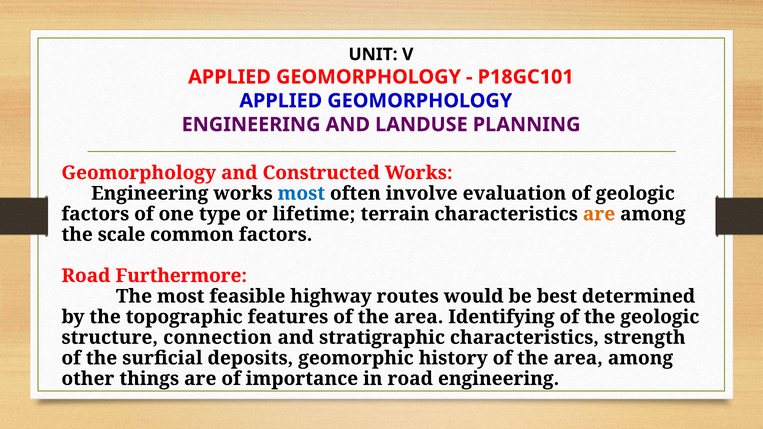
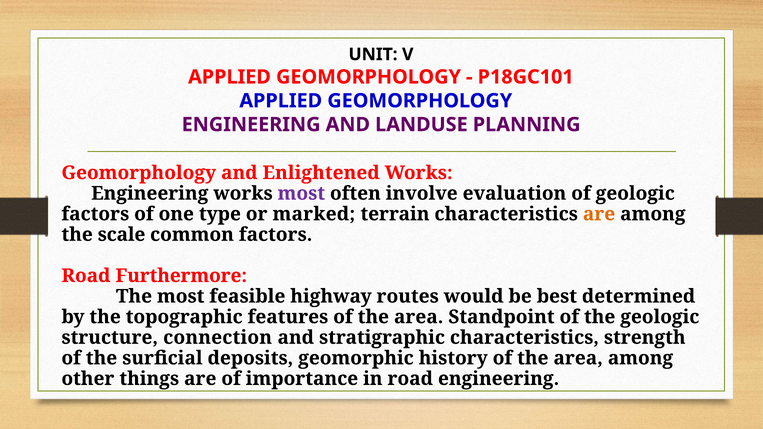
Constructed: Constructed -> Enlightened
most at (301, 193) colour: blue -> purple
lifetime: lifetime -> marked
Identifying: Identifying -> Standpoint
